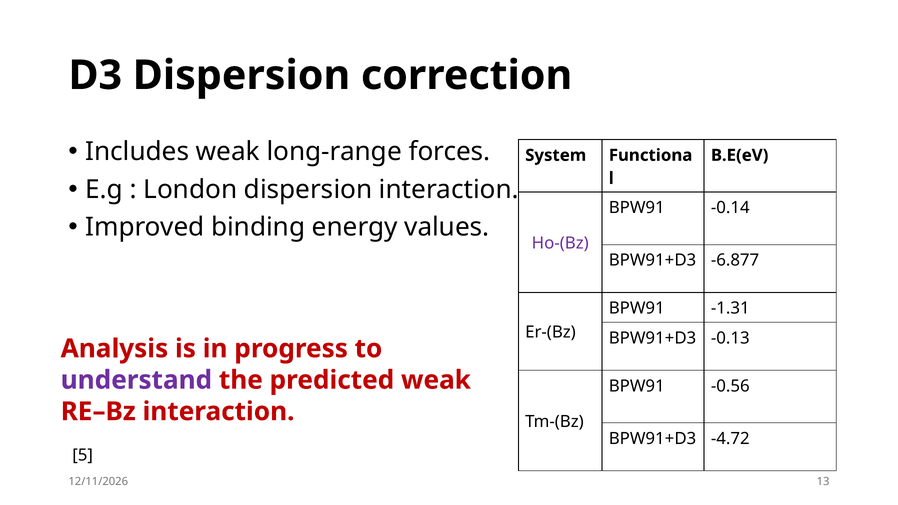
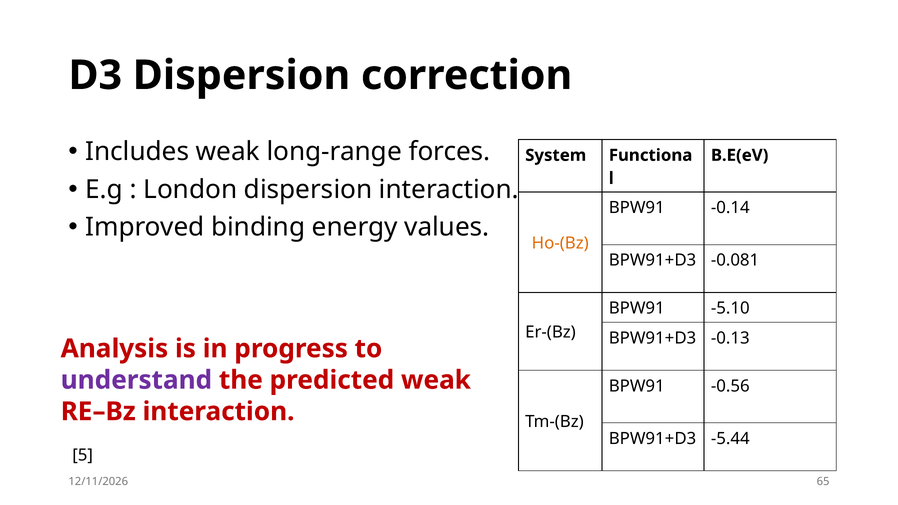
Ho-(Bz colour: purple -> orange
-6.877: -6.877 -> -0.081
-1.31: -1.31 -> -5.10
-4.72: -4.72 -> -5.44
13: 13 -> 65
